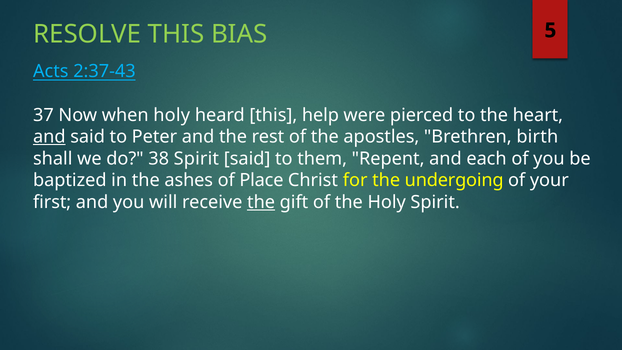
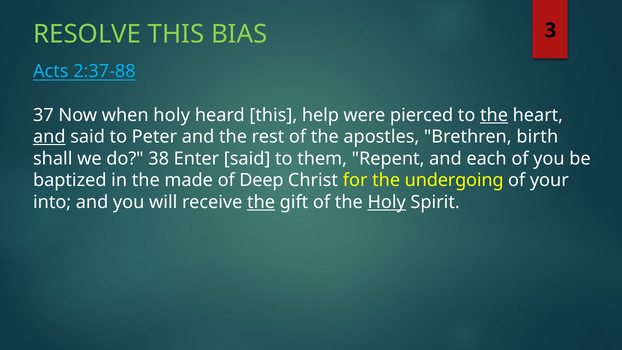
5: 5 -> 3
2:37-43: 2:37-43 -> 2:37-88
the at (494, 115) underline: none -> present
38 Spirit: Spirit -> Enter
ashes: ashes -> made
Place: Place -> Deep
first: first -> into
Holy at (387, 202) underline: none -> present
